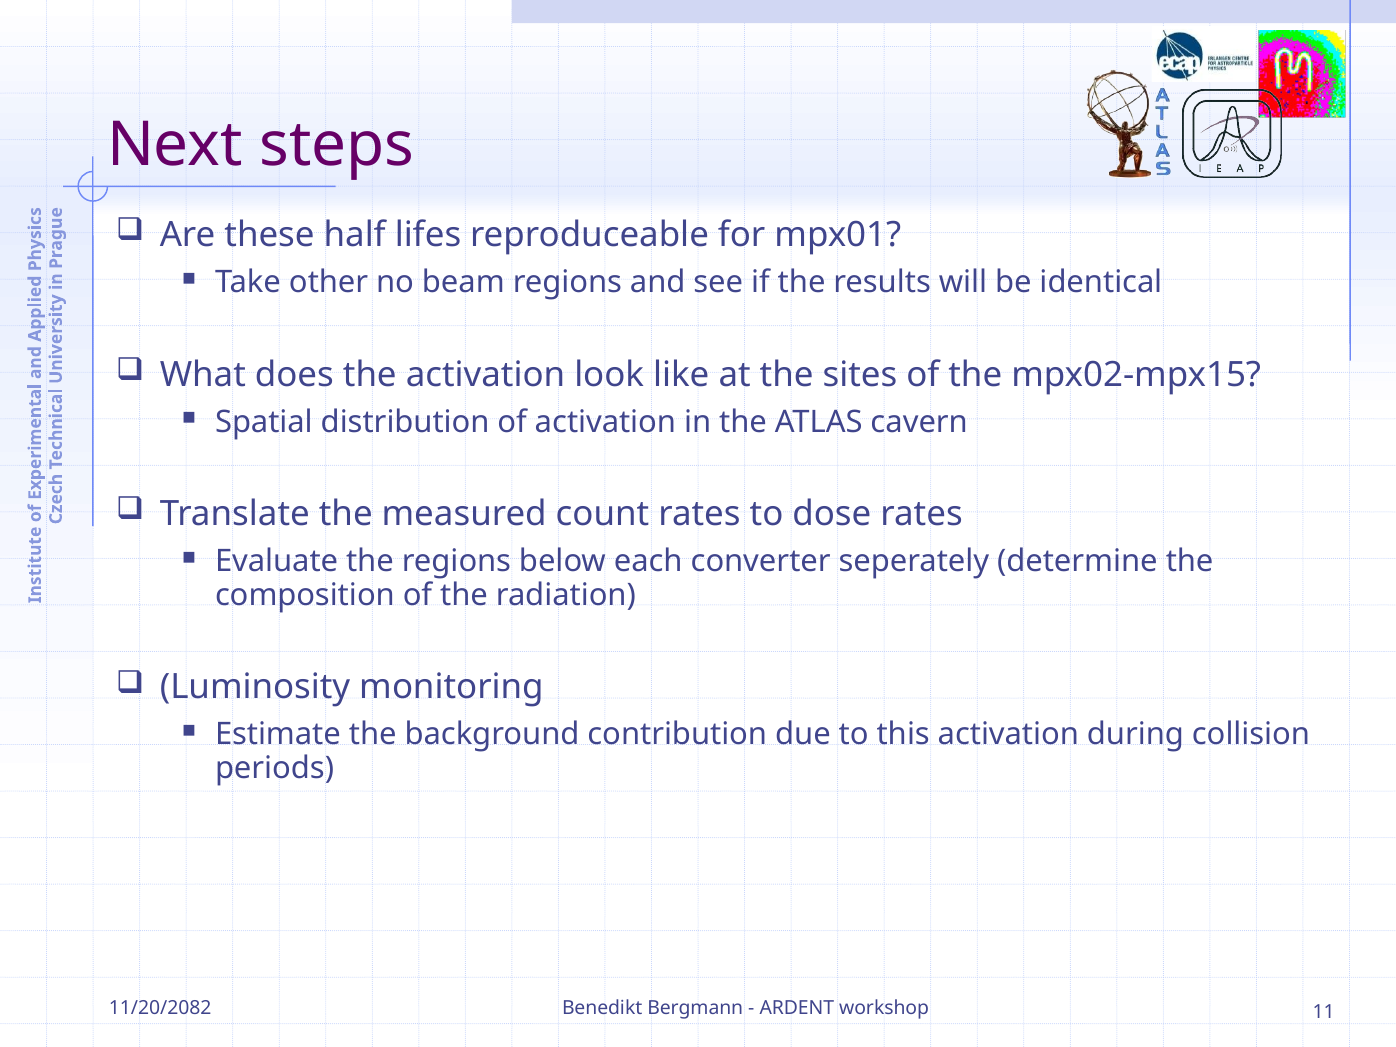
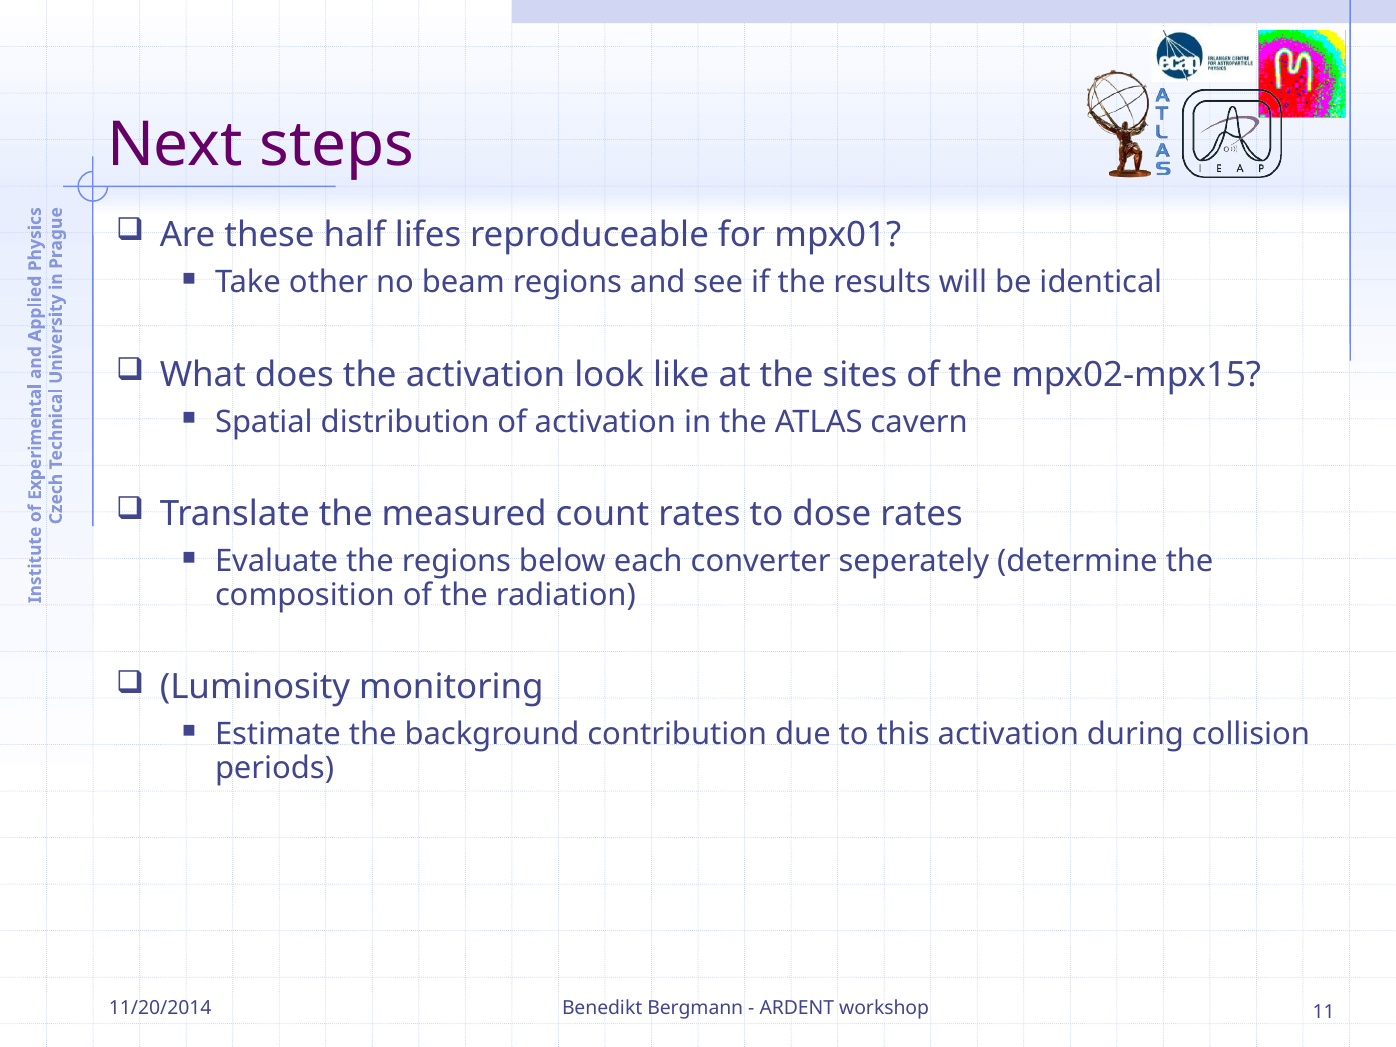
11/20/2082: 11/20/2082 -> 11/20/2014
